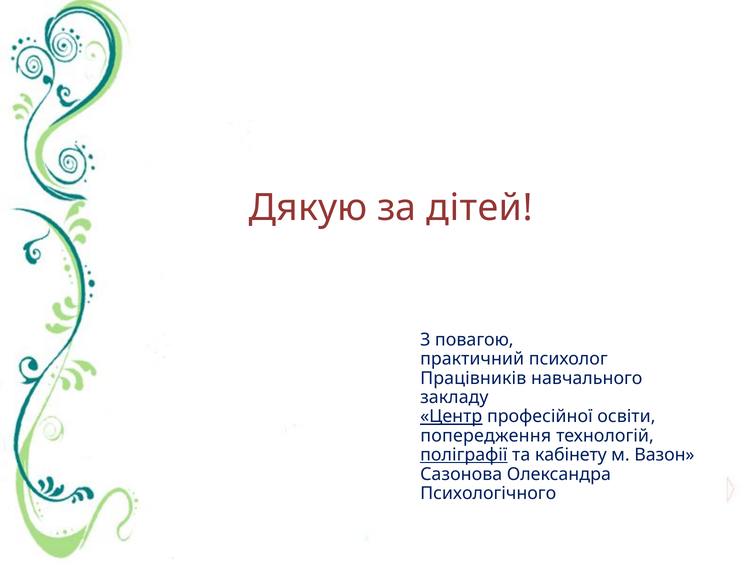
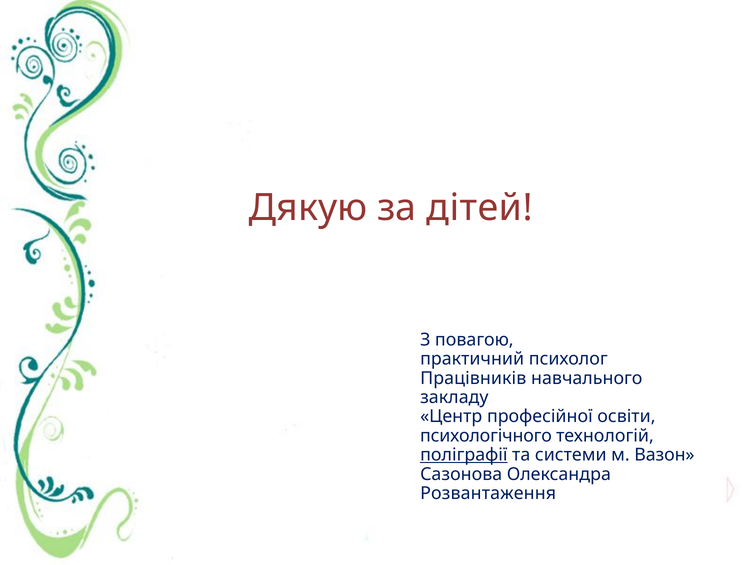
Центр underline: present -> none
попередження: попередження -> психологічного
кабінету: кабінету -> системи
Психологічного: Психологічного -> Розвантаження
